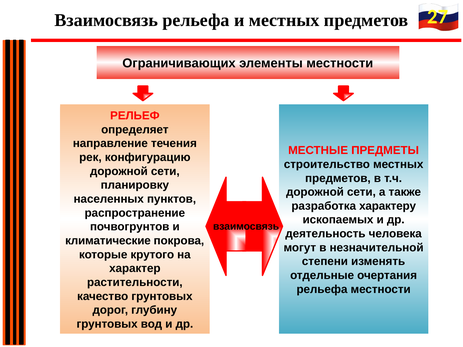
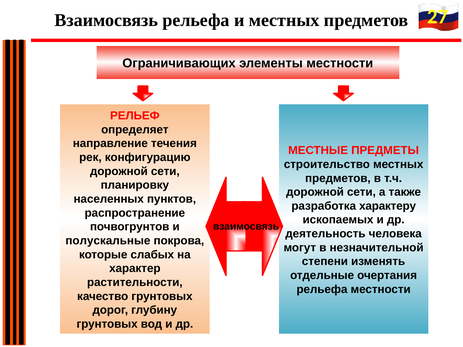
климатические: климатические -> полускальные
крутого: крутого -> слабых
